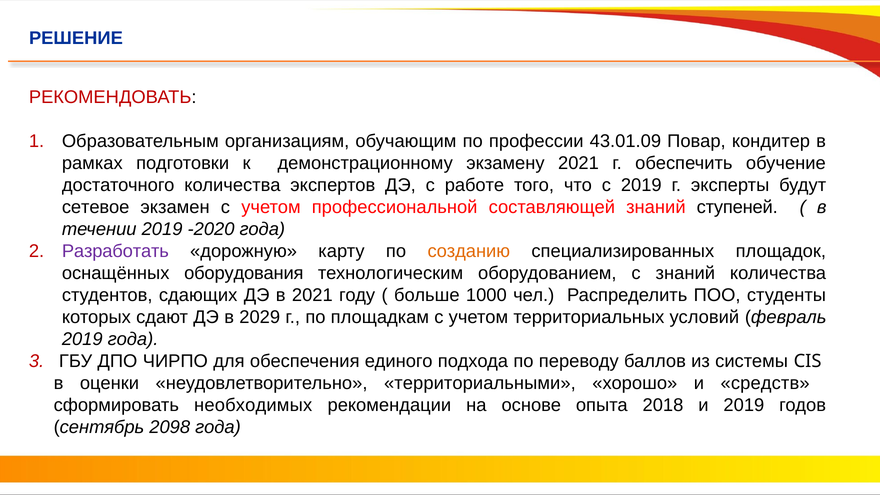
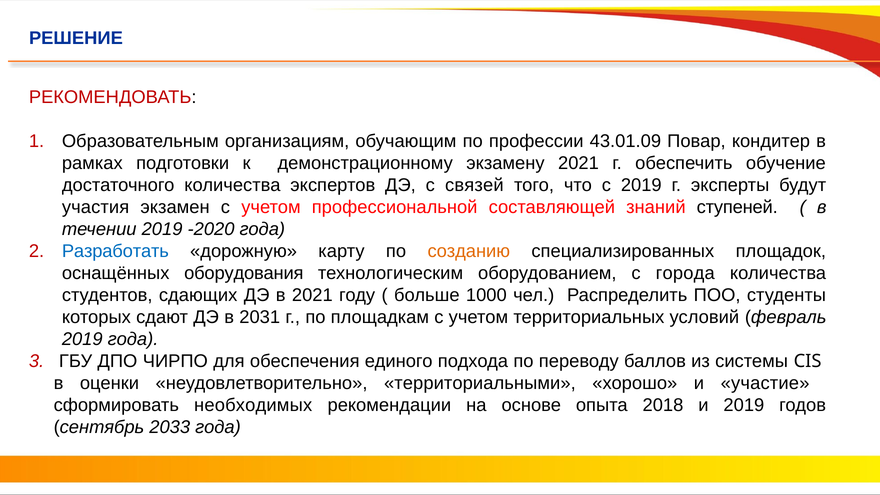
работе: работе -> связей
сетевое: сетевое -> участия
Разработать colour: purple -> blue
с знаний: знаний -> города
2029: 2029 -> 2031
средств: средств -> участие
2098: 2098 -> 2033
